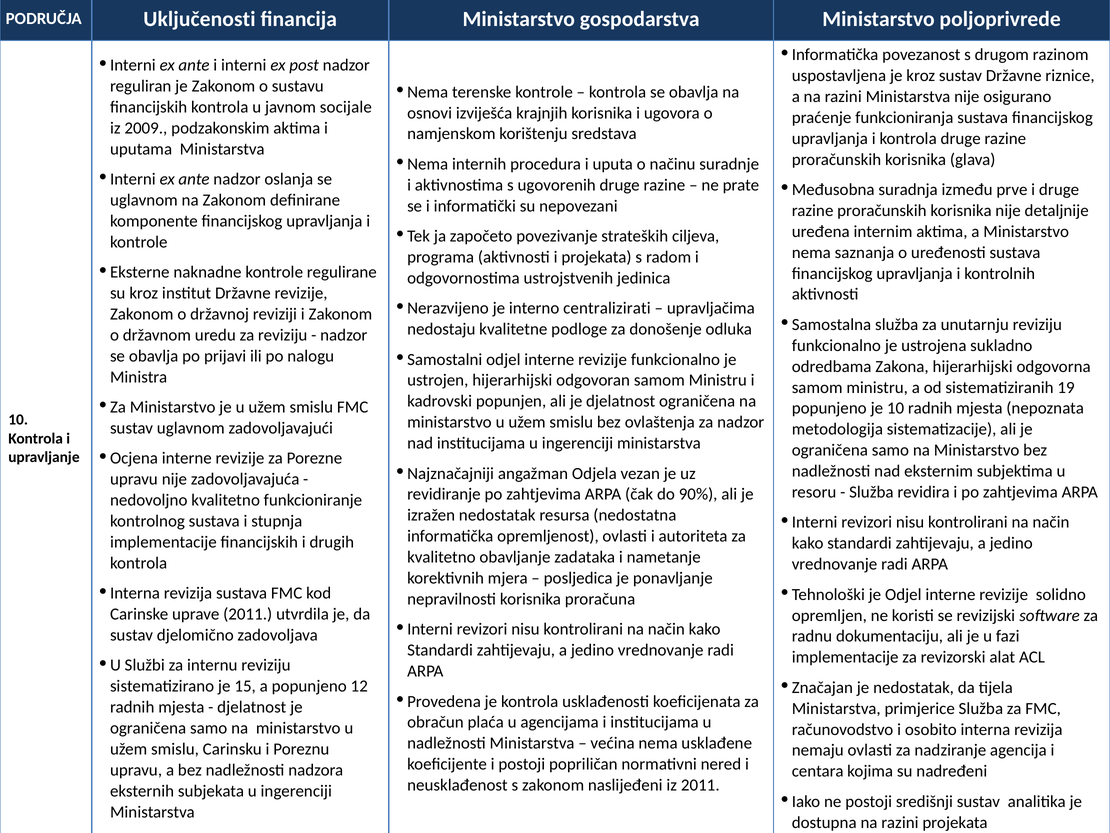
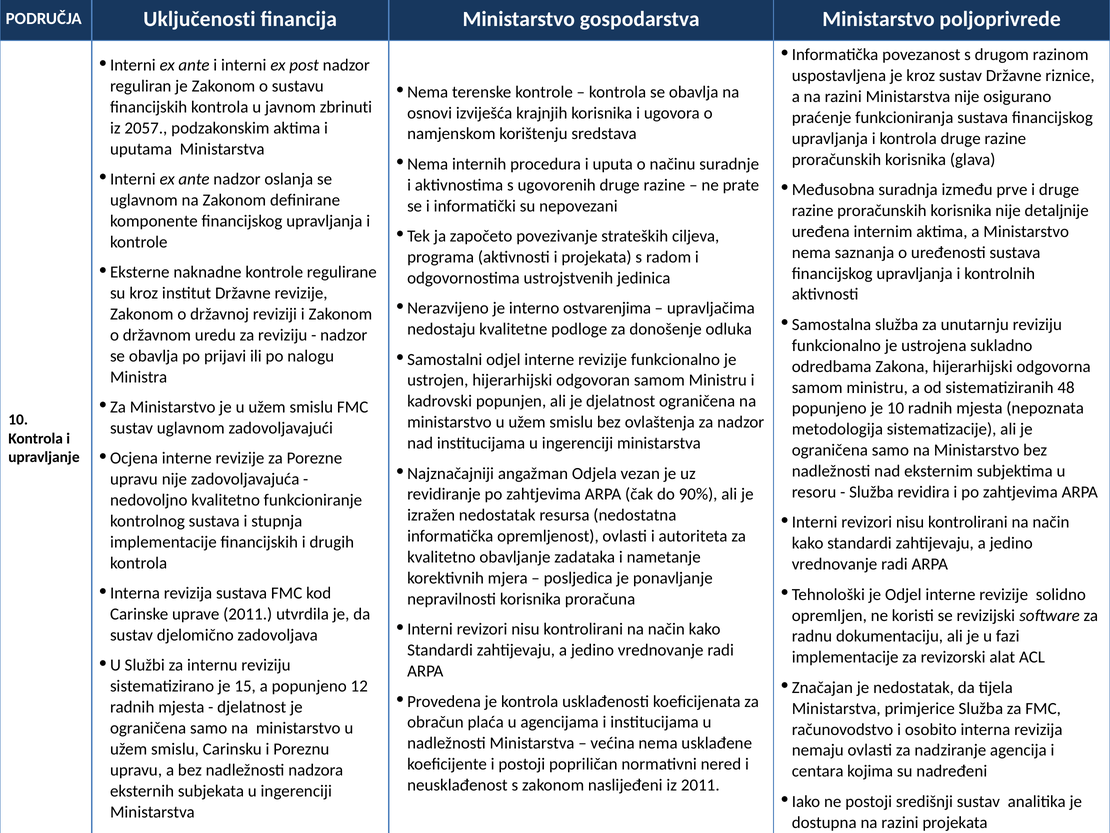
socijale: socijale -> zbrinuti
2009: 2009 -> 2057
centralizirati: centralizirati -> ostvarenjima
19: 19 -> 48
